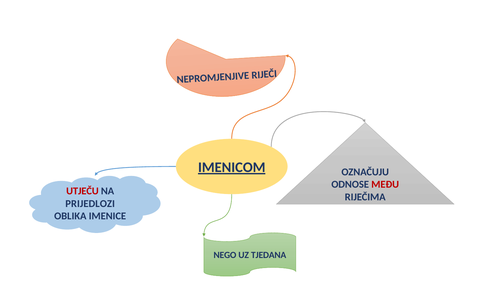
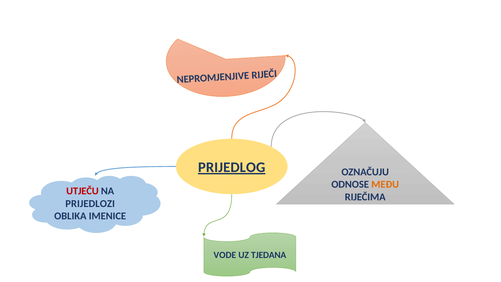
IMENICOM: IMENICOM -> PRIJEDLOG
MEĐU colour: red -> orange
NEGO: NEGO -> VODE
